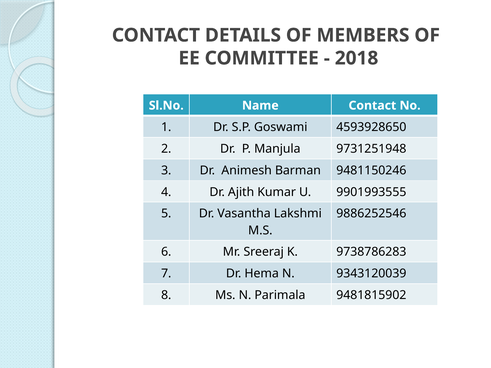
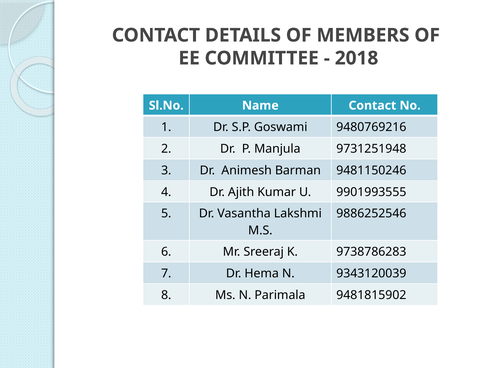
4593928650: 4593928650 -> 9480769216
